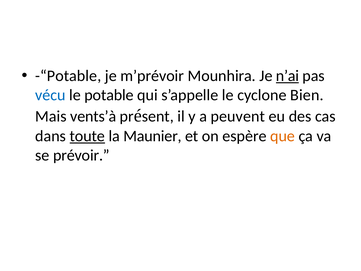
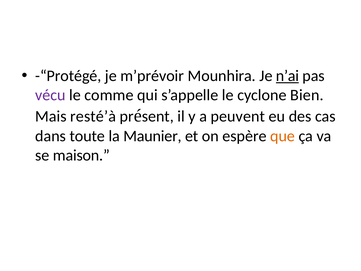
-“Potable: -“Potable -> -“Protégé
vécu colour: blue -> purple
potable: potable -> comme
vents’à: vents’à -> resté’à
toute underline: present -> none
prévoir: prévoir -> maison
